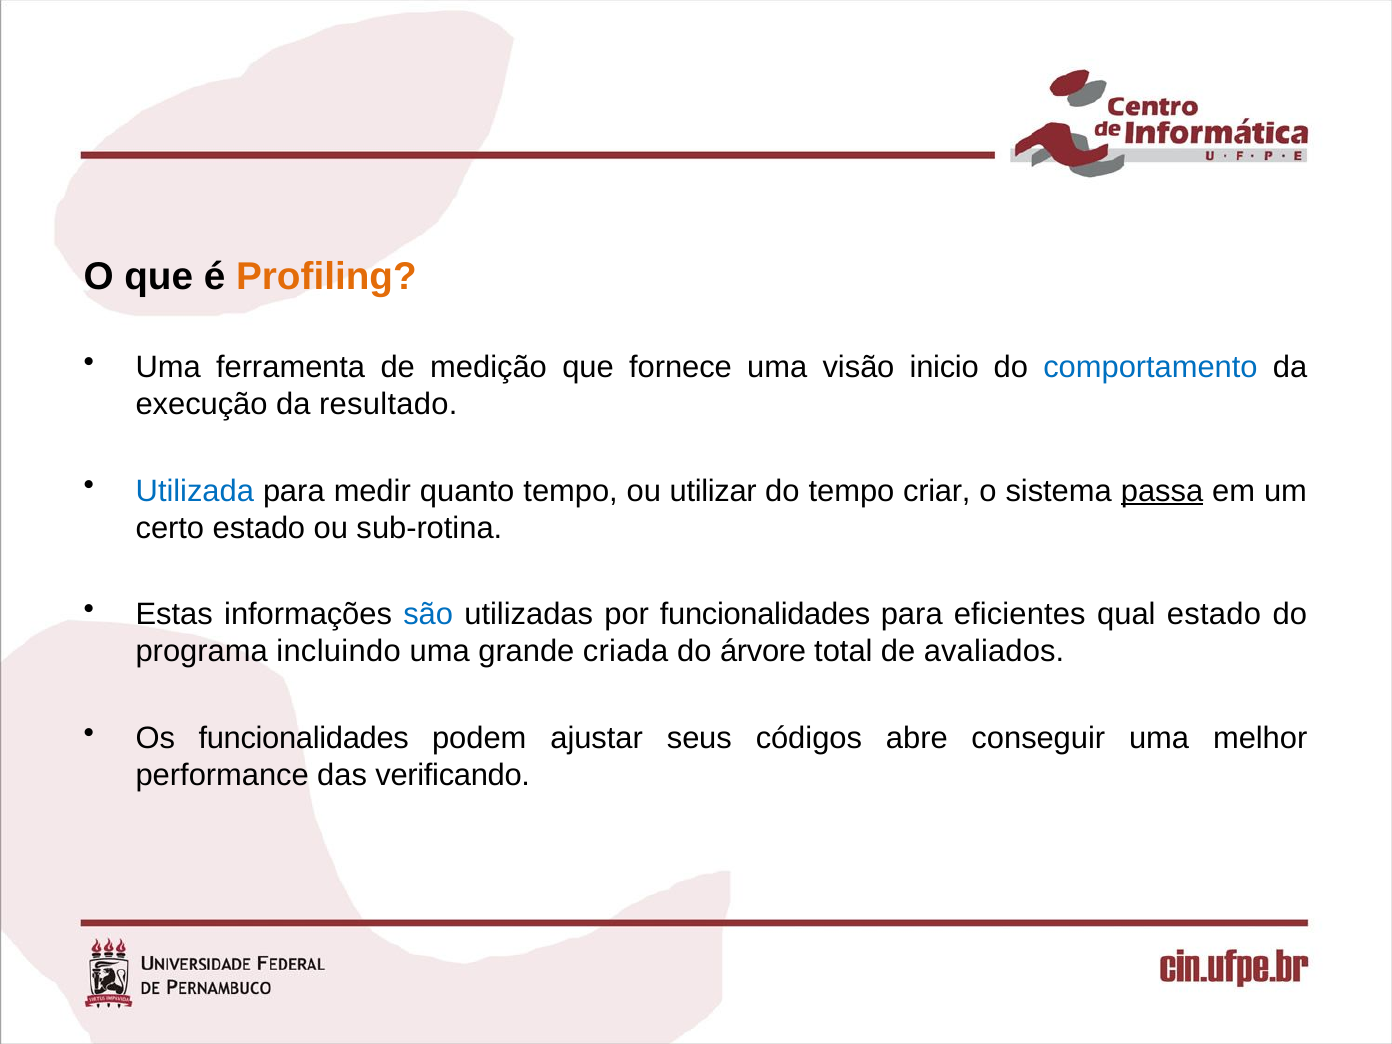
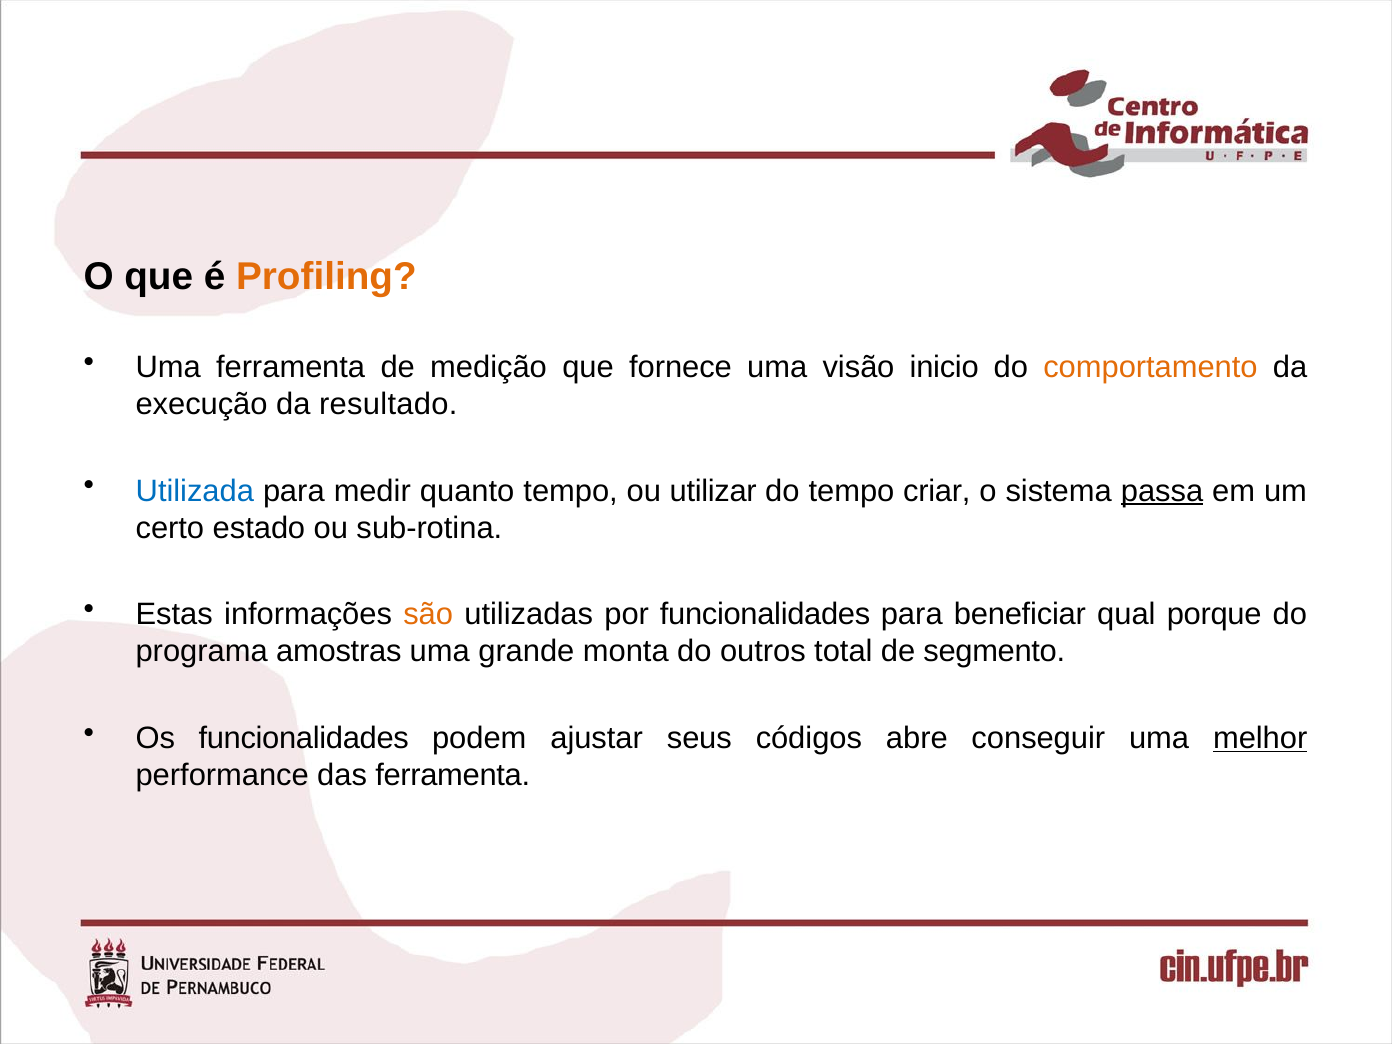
comportamento colour: blue -> orange
são colour: blue -> orange
eficientes: eficientes -> beneficiar
qual estado: estado -> porque
incluindo: incluindo -> amostras
criada: criada -> monta
árvore: árvore -> outros
avaliados: avaliados -> segmento
melhor underline: none -> present
das verificando: verificando -> ferramenta
